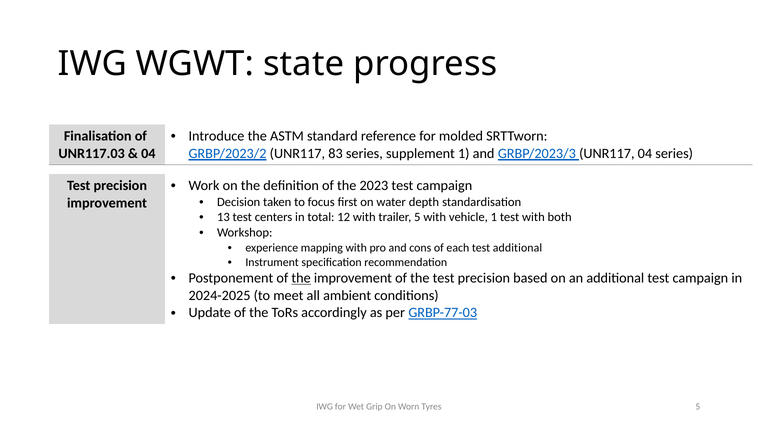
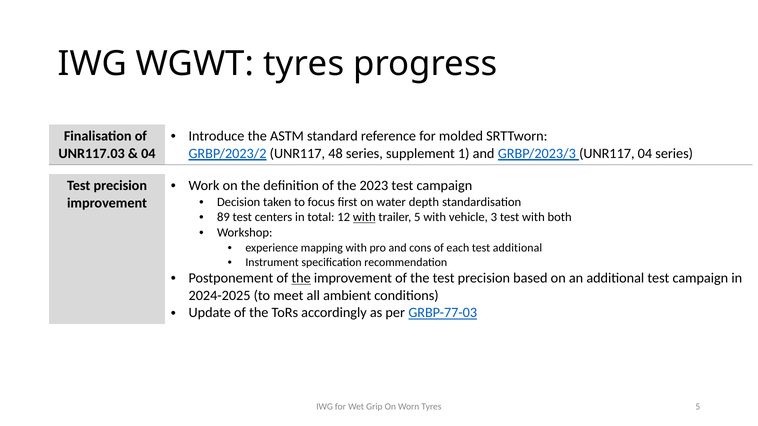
WGWT state: state -> tyres
83: 83 -> 48
13: 13 -> 89
with at (364, 218) underline: none -> present
vehicle 1: 1 -> 3
